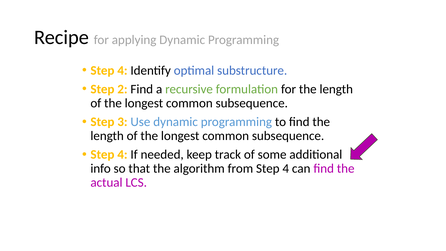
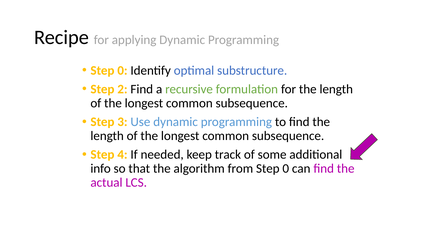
4 at (122, 70): 4 -> 0
from Step 4: 4 -> 0
